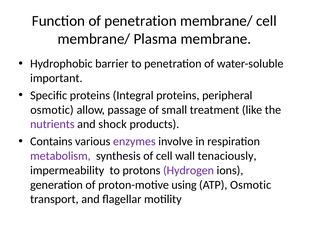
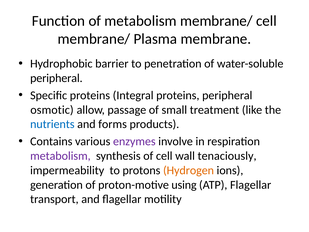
of penetration: penetration -> metabolism
important at (56, 78): important -> peripheral
nutrients colour: purple -> blue
shock: shock -> forms
Hydrogen colour: purple -> orange
ATP Osmotic: Osmotic -> Flagellar
